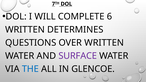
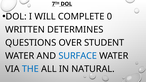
6: 6 -> 0
OVER WRITTEN: WRITTEN -> STUDENT
SURFACE colour: purple -> blue
GLENCOE: GLENCOE -> NATURAL
